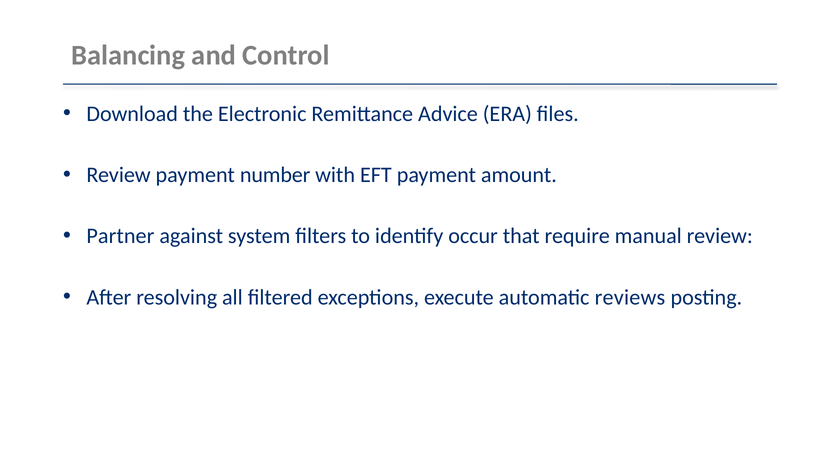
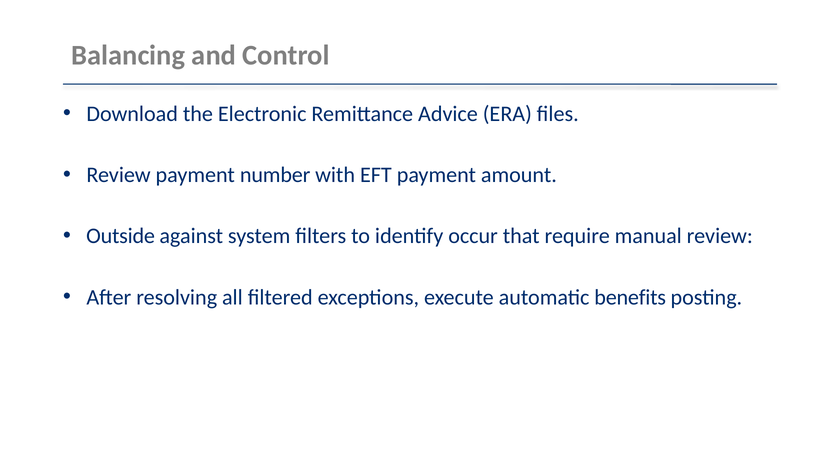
Partner: Partner -> Outside
reviews: reviews -> benefits
